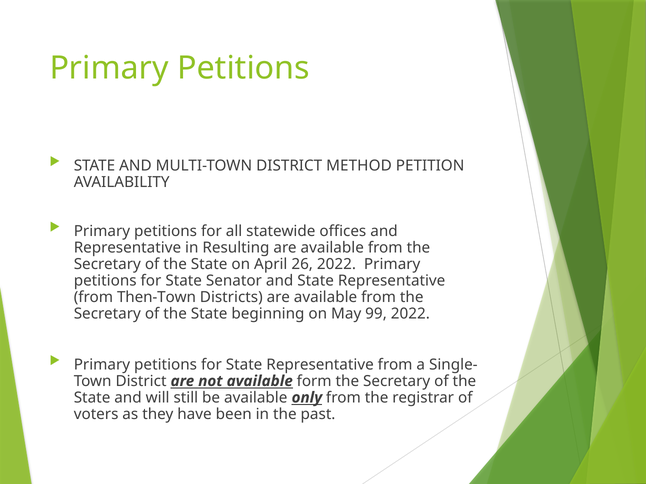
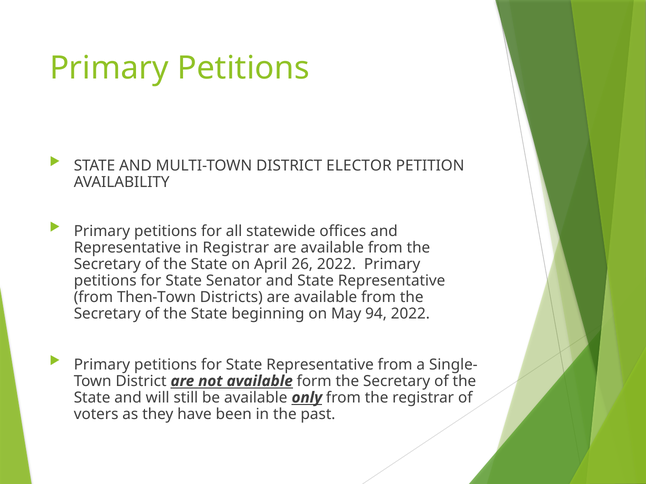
METHOD: METHOD -> ELECTOR
in Resulting: Resulting -> Registrar
99: 99 -> 94
